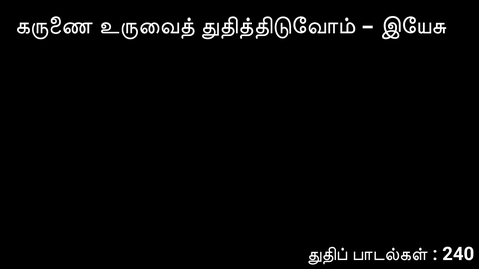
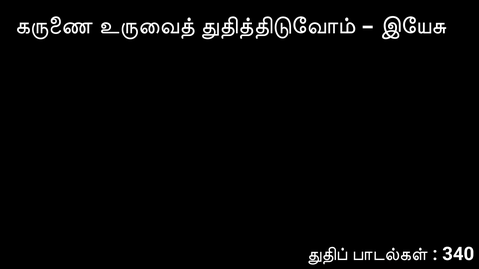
240: 240 -> 340
